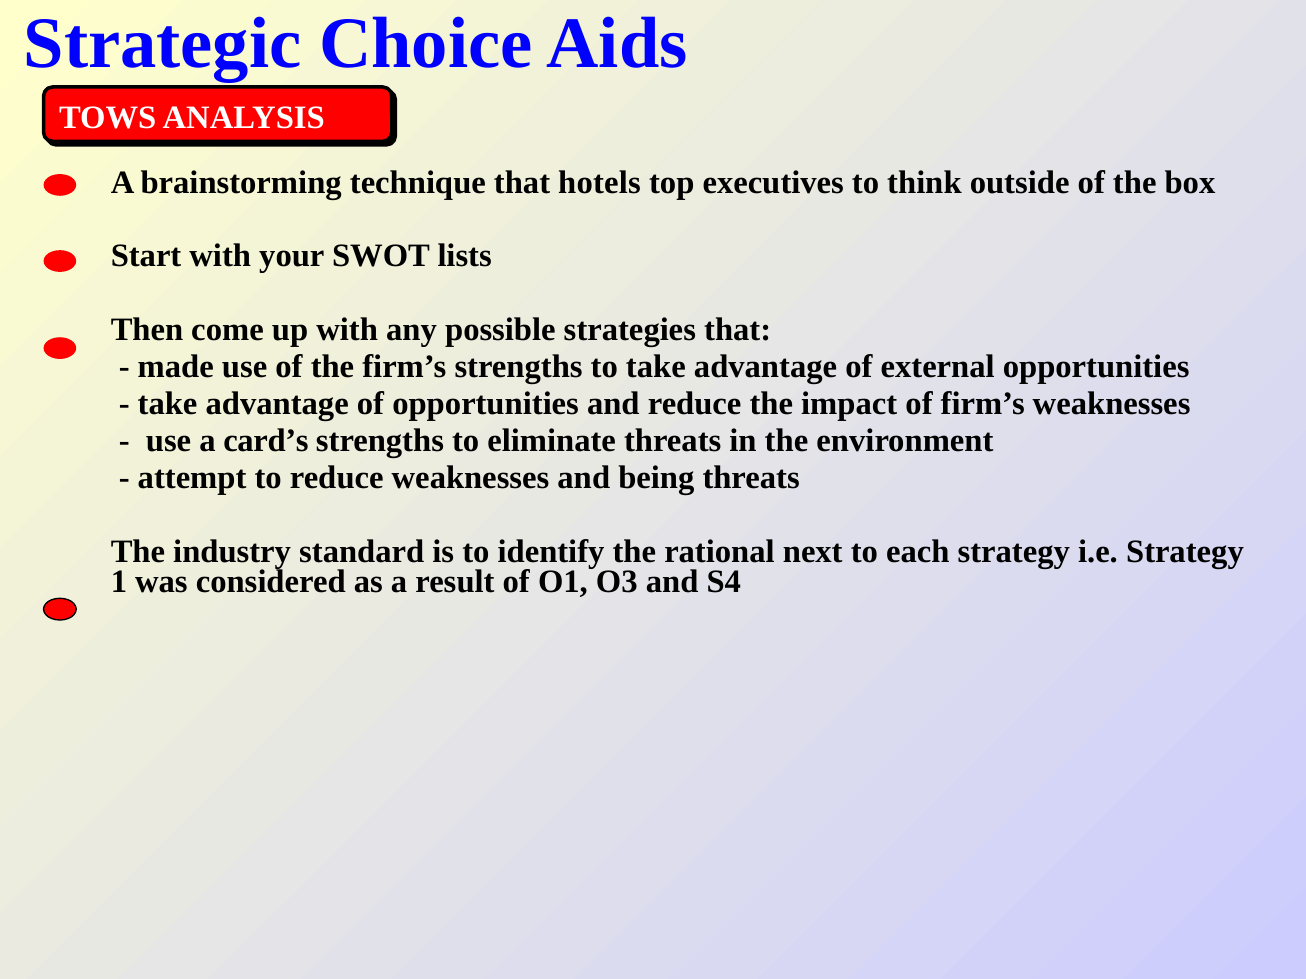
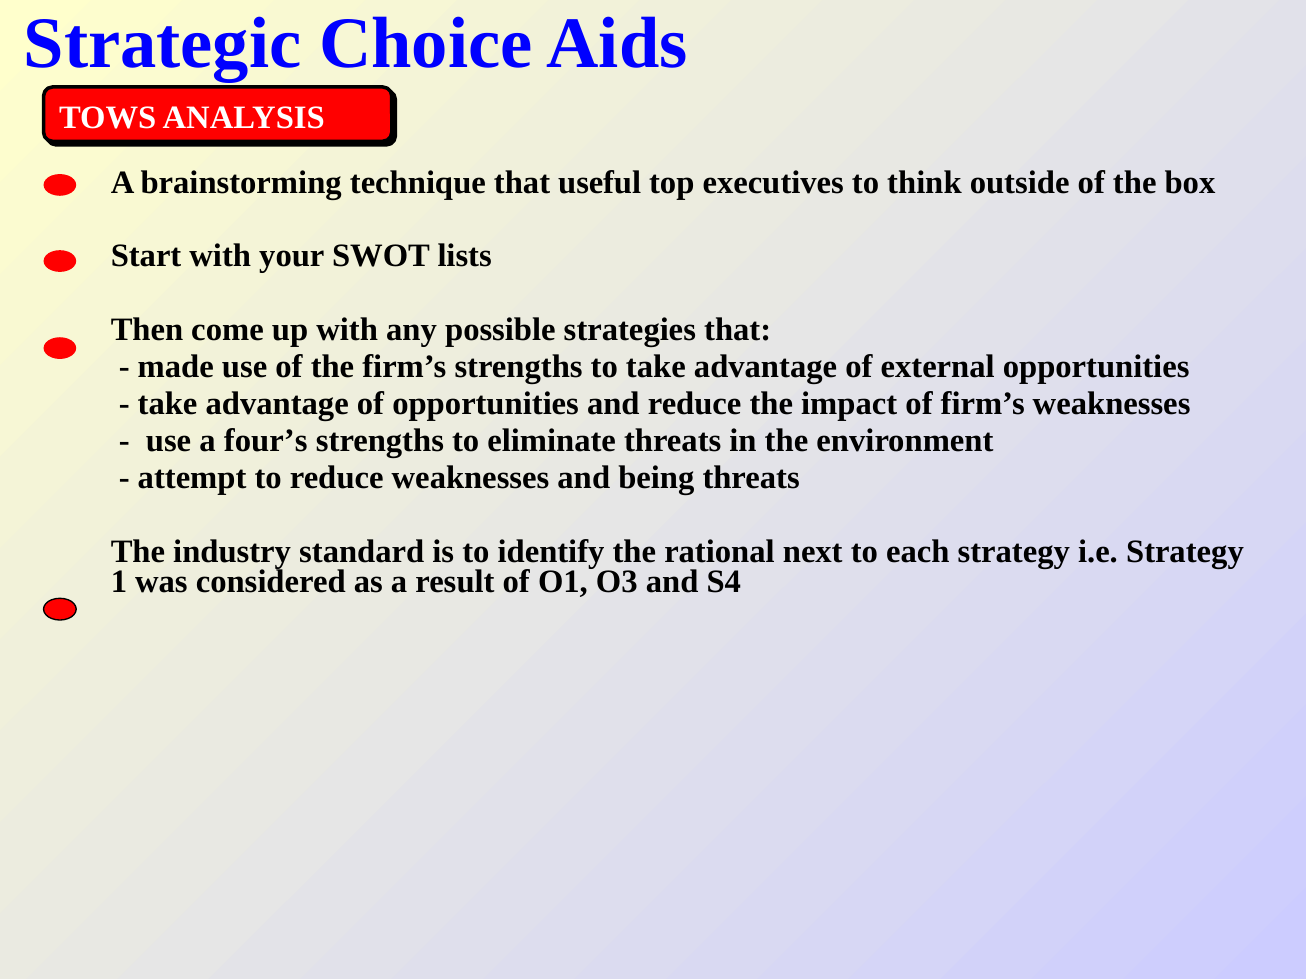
hotels: hotels -> useful
card’s: card’s -> four’s
